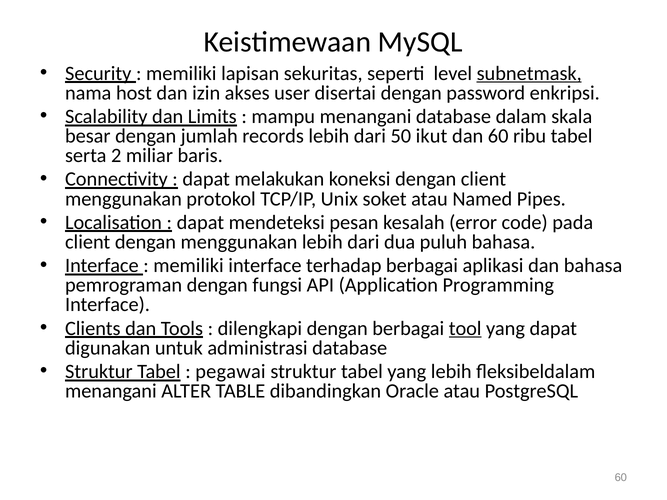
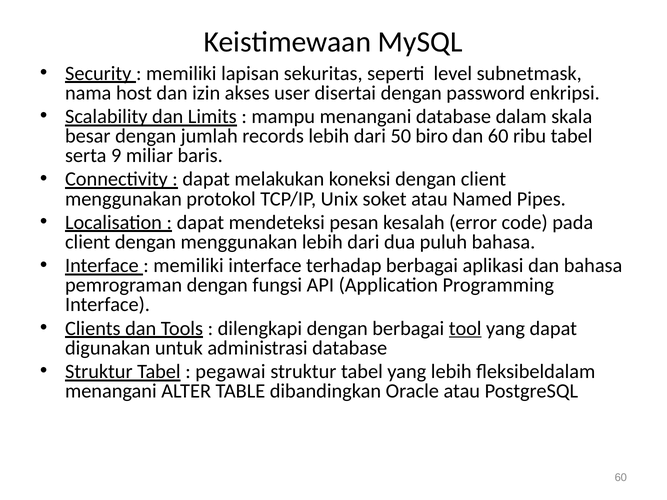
subnetmask underline: present -> none
ikut: ikut -> biro
2: 2 -> 9
